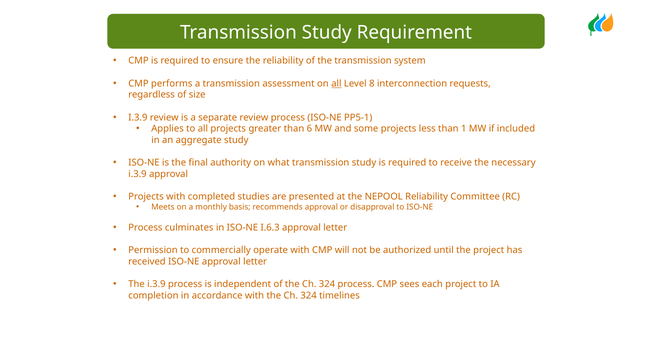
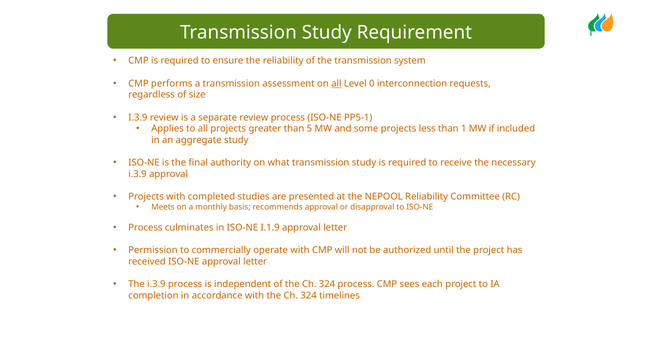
8: 8 -> 0
6: 6 -> 5
I.6.3: I.6.3 -> I.1.9
